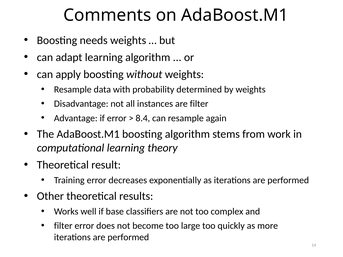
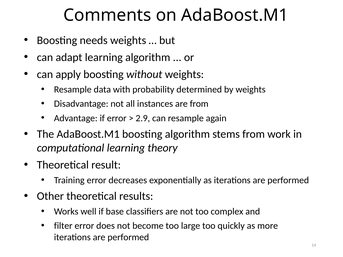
are filter: filter -> from
8.4: 8.4 -> 2.9
